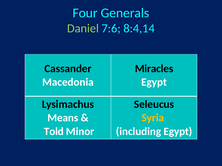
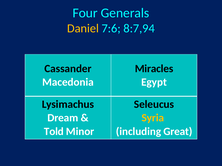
Daniel colour: light green -> yellow
8:4,14: 8:4,14 -> 8:7,94
Means: Means -> Dream
including Egypt: Egypt -> Great
